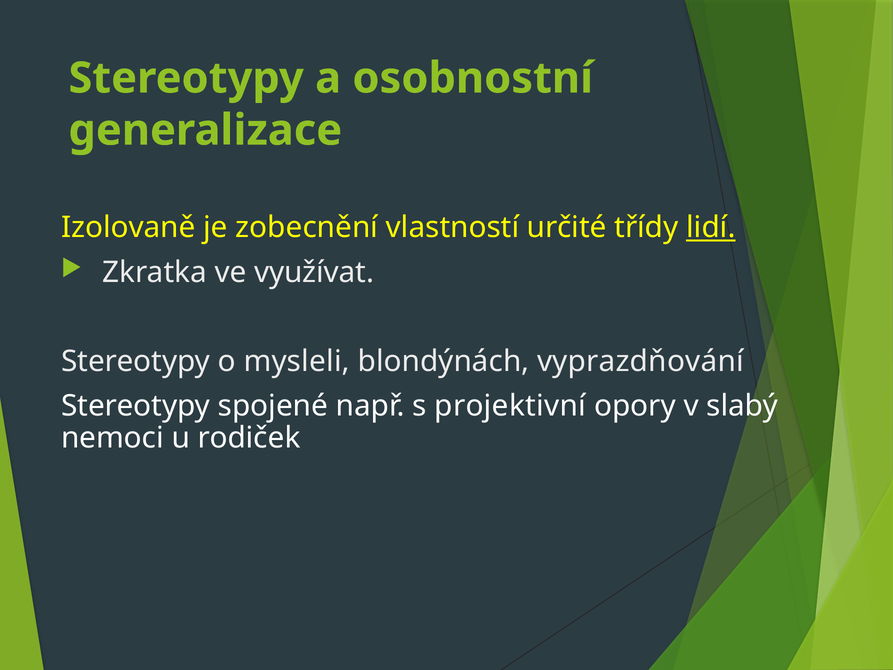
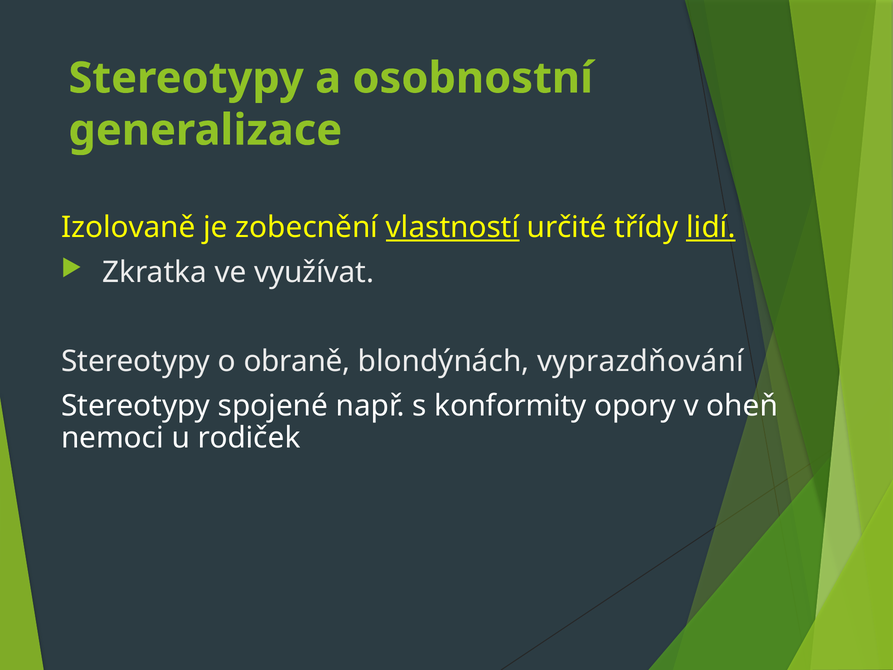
vlastností underline: none -> present
mysleli: mysleli -> obraně
projektivní: projektivní -> konformity
slabý: slabý -> oheň
